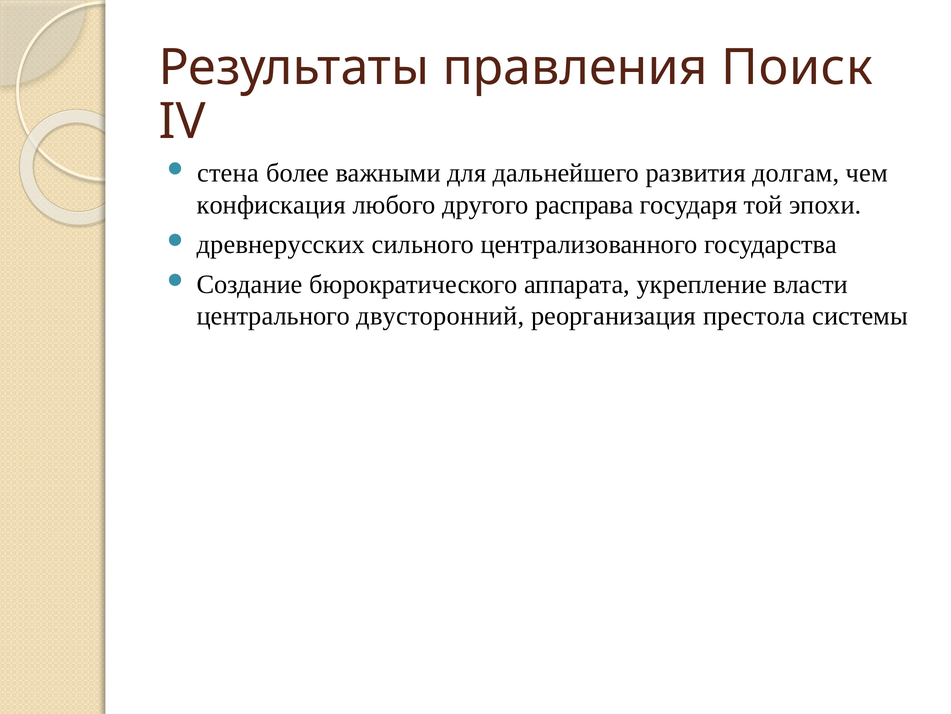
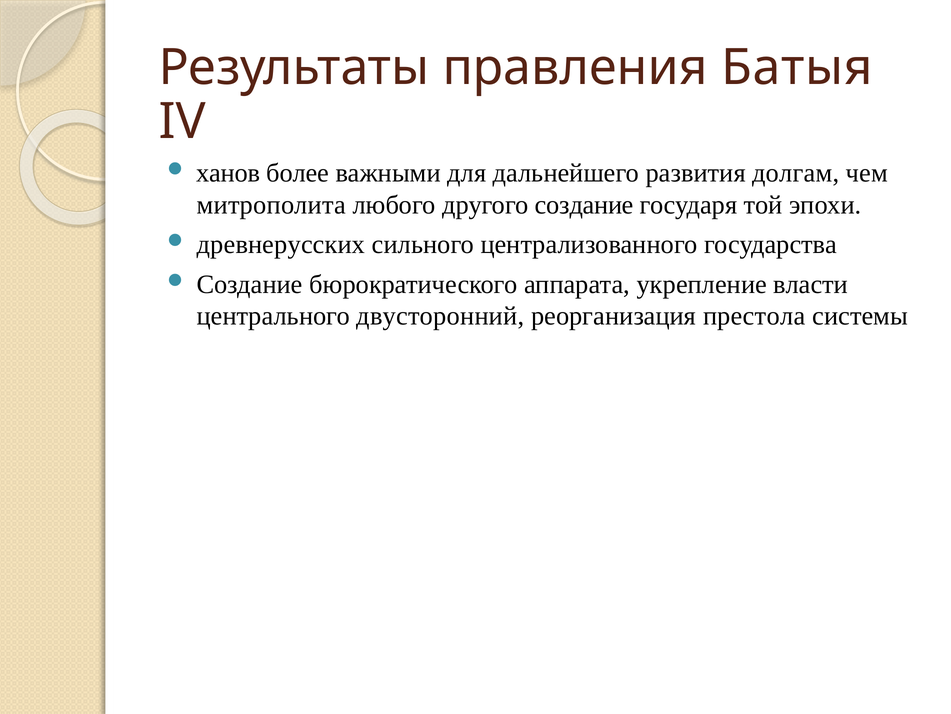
Поиск: Поиск -> Батыя
стена: стена -> ханов
конфискация: конфискация -> митрополита
другого расправа: расправа -> создание
